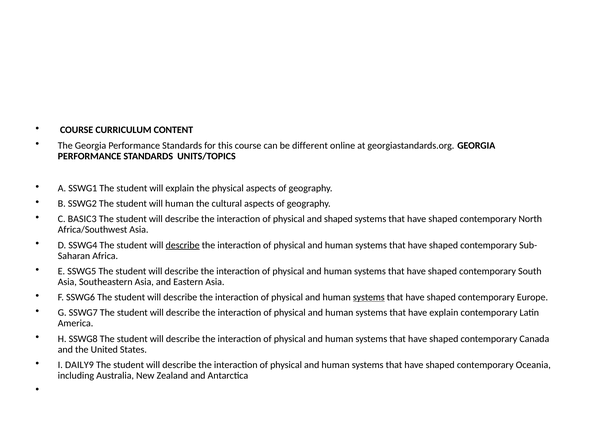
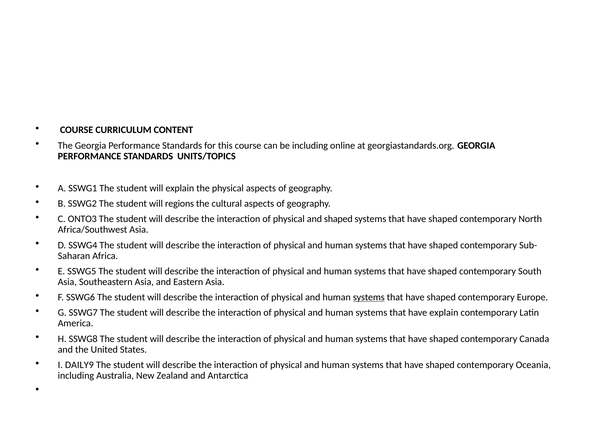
be different: different -> including
will human: human -> regions
BASIC3: BASIC3 -> ONTO3
describe at (183, 245) underline: present -> none
